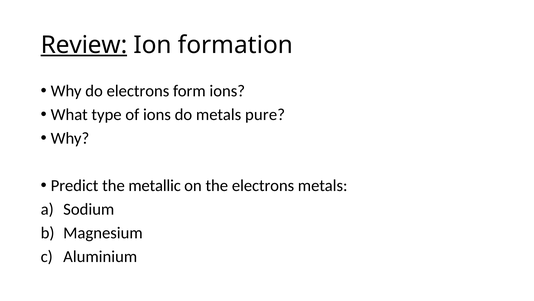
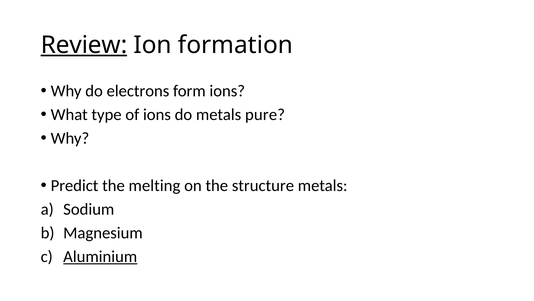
metallic: metallic -> melting
the electrons: electrons -> structure
Aluminium underline: none -> present
